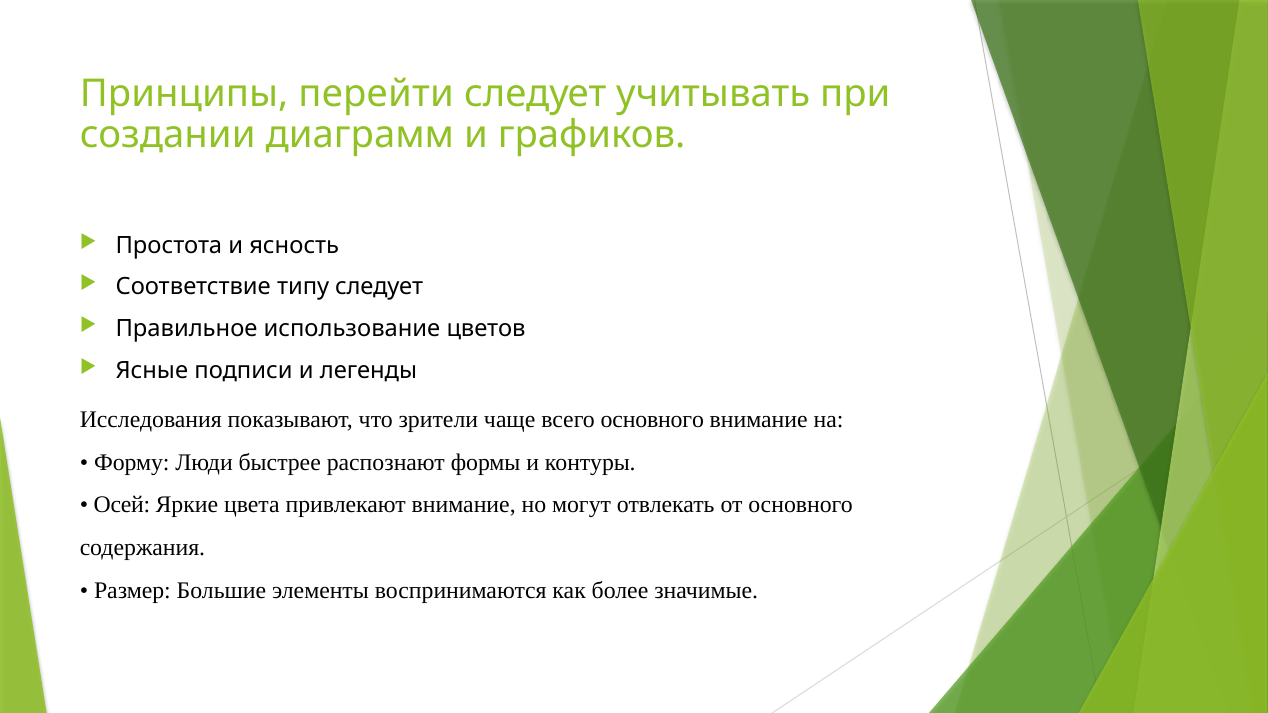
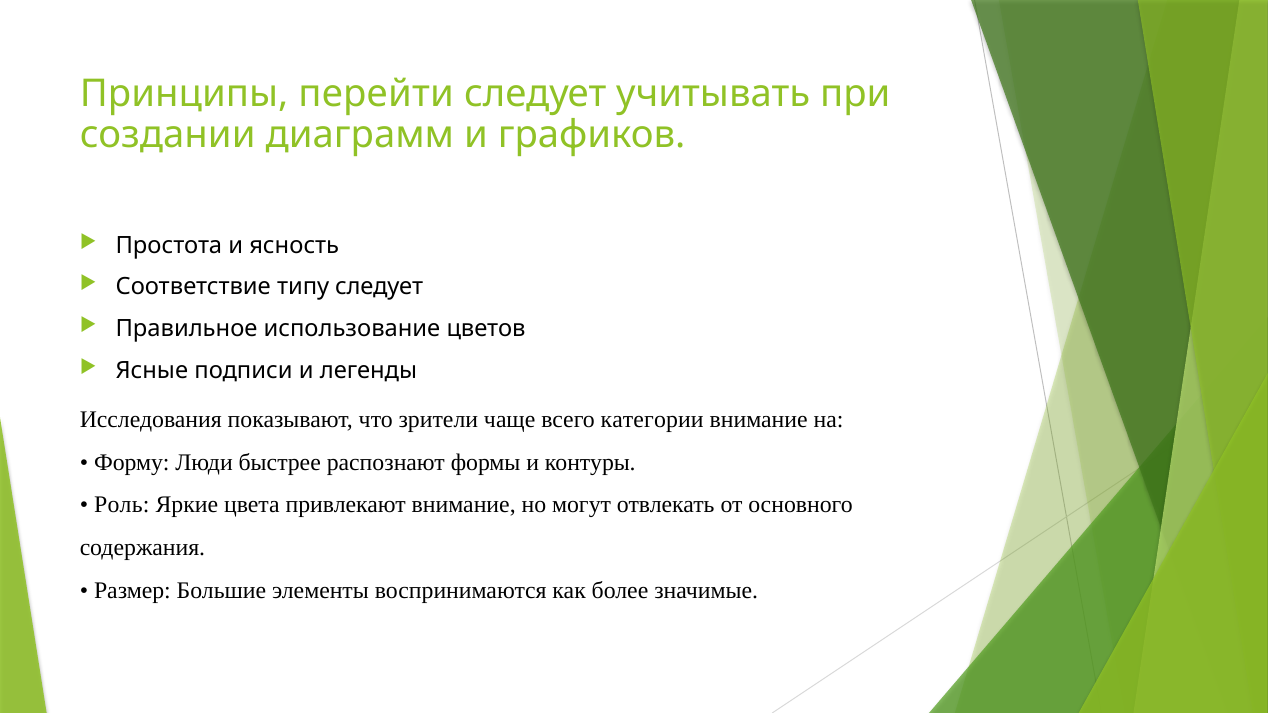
всего основного: основного -> категории
Осей: Осей -> Роль
